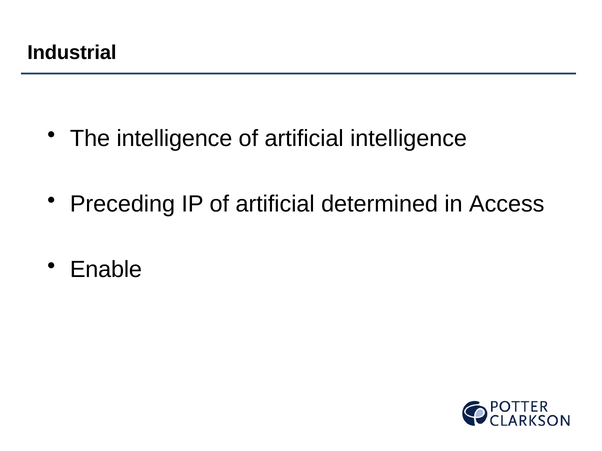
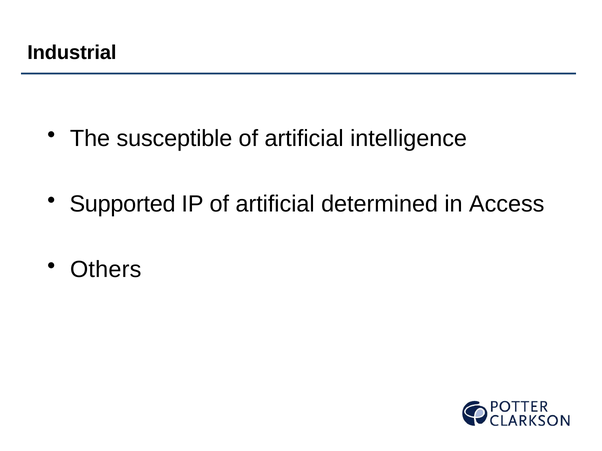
The intelligence: intelligence -> susceptible
Preceding: Preceding -> Supported
Enable: Enable -> Others
